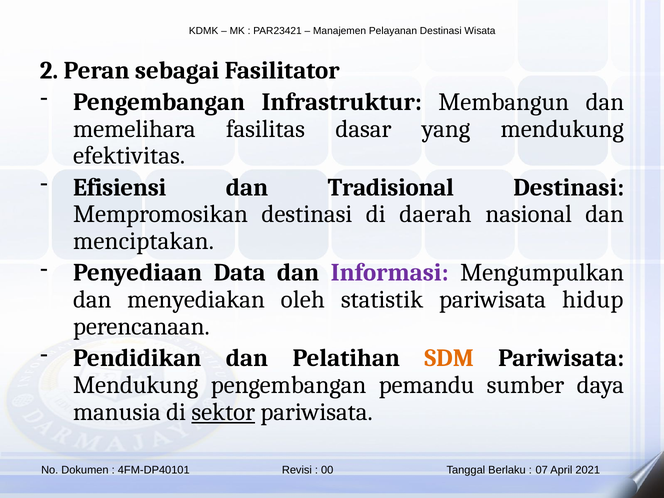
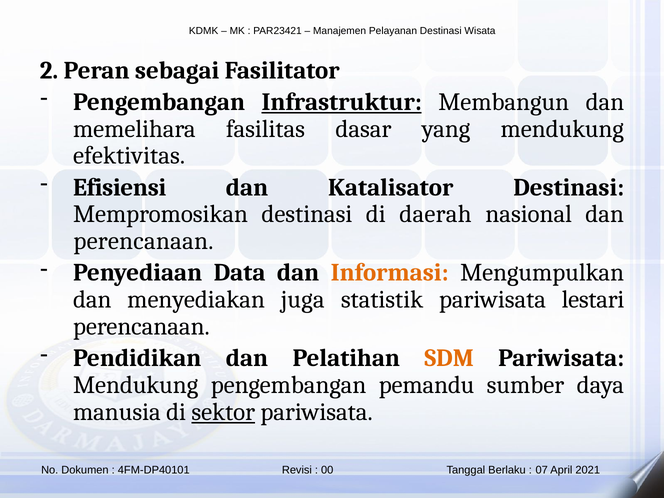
Infrastruktur underline: none -> present
Tradisional: Tradisional -> Katalisator
menciptakan at (143, 241): menciptakan -> perencanaan
Informasi colour: purple -> orange
oleh: oleh -> juga
hidup: hidup -> lestari
